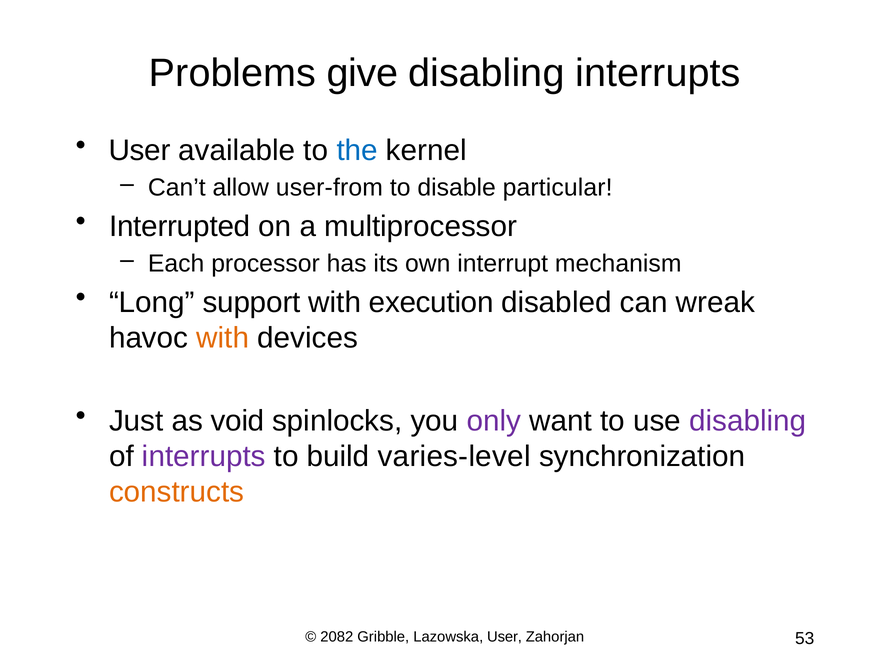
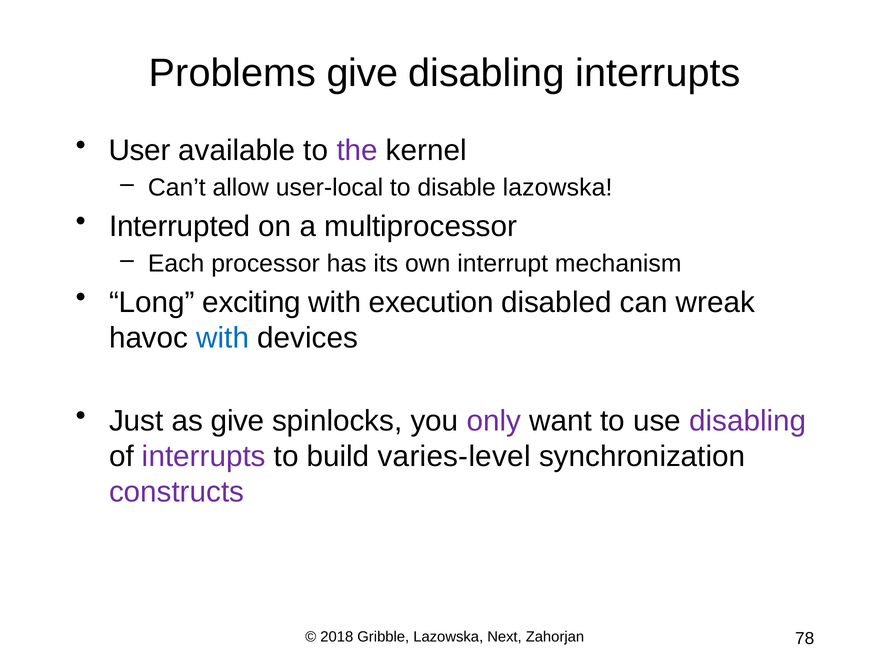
the colour: blue -> purple
user-from: user-from -> user-local
disable particular: particular -> lazowska
support: support -> exciting
with at (223, 338) colour: orange -> blue
as void: void -> give
constructs colour: orange -> purple
2082: 2082 -> 2018
Lazowska User: User -> Next
53: 53 -> 78
